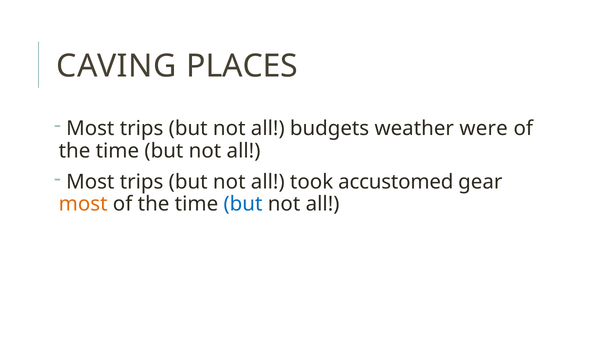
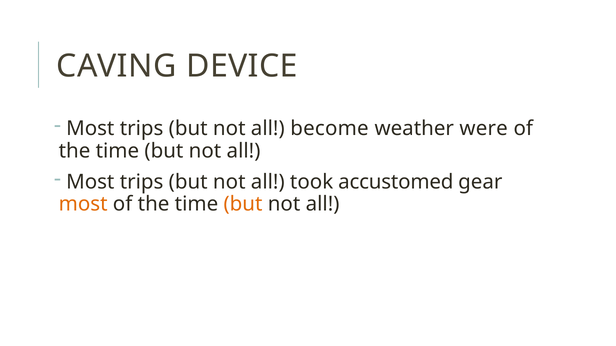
PLACES: PLACES -> DEVICE
budgets: budgets -> become
but at (243, 204) colour: blue -> orange
